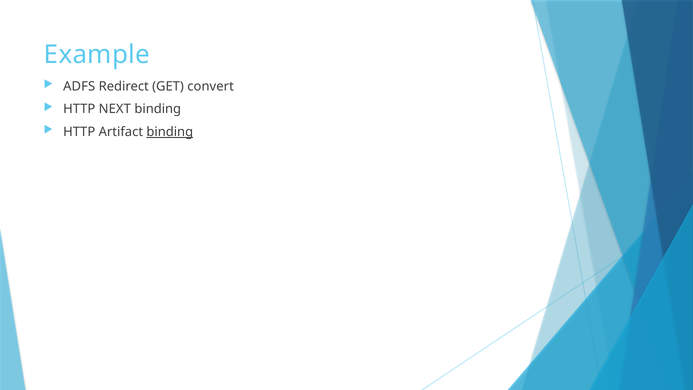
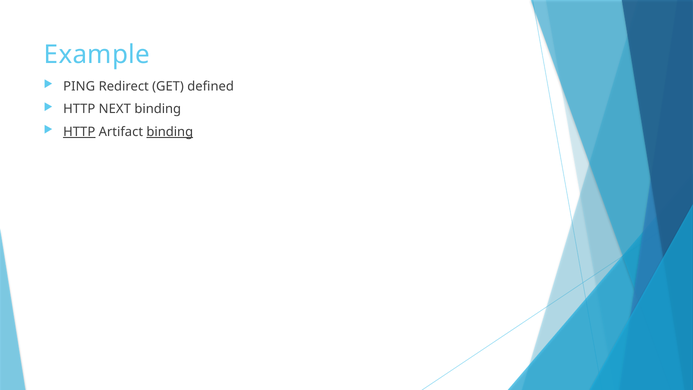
ADFS: ADFS -> PING
convert: convert -> defined
HTTP at (79, 132) underline: none -> present
